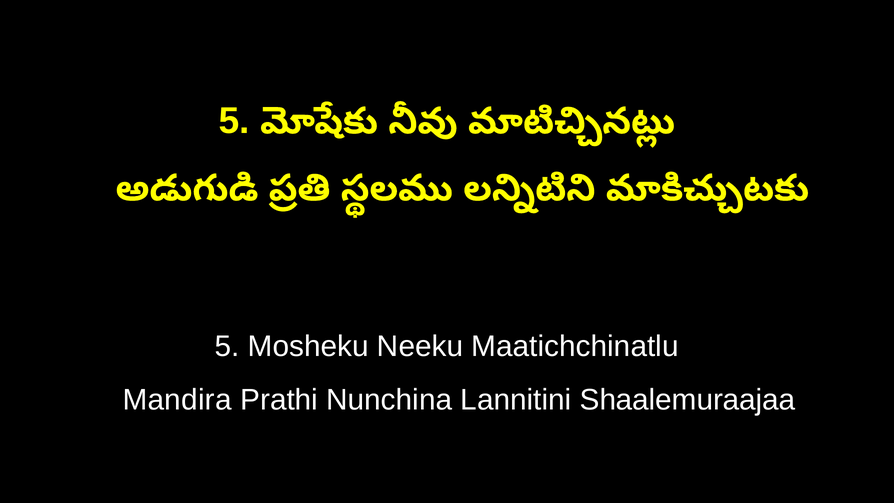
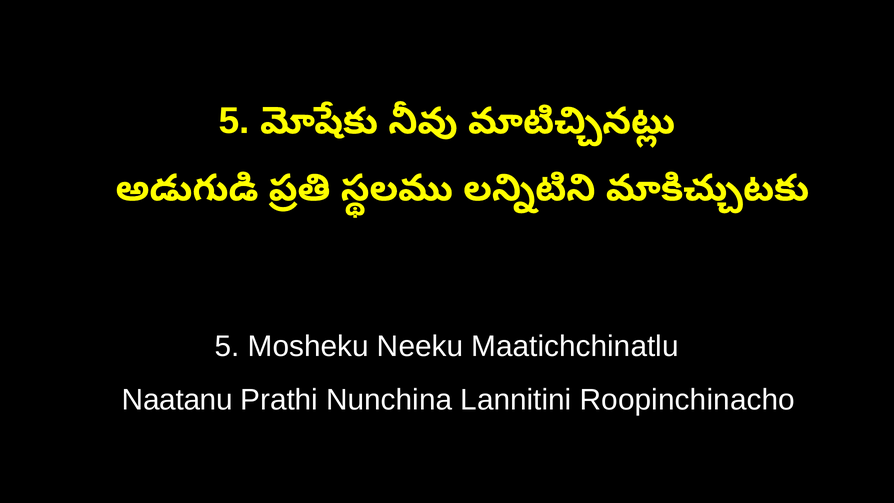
Mandira: Mandira -> Naatanu
Shaalemuraajaa: Shaalemuraajaa -> Roopinchinacho
